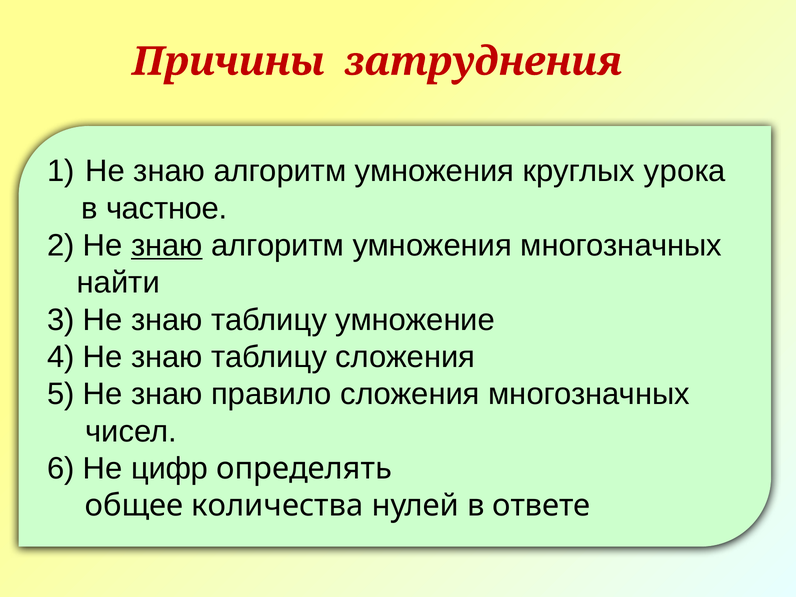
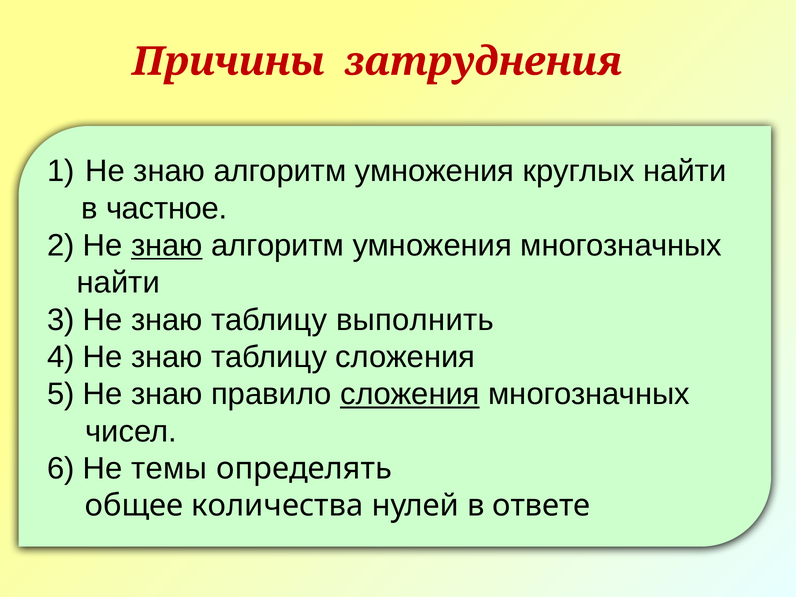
круглых урока: урока -> найти
умножение: умножение -> выполнить
сложения at (410, 394) underline: none -> present
цифр: цифр -> темы
